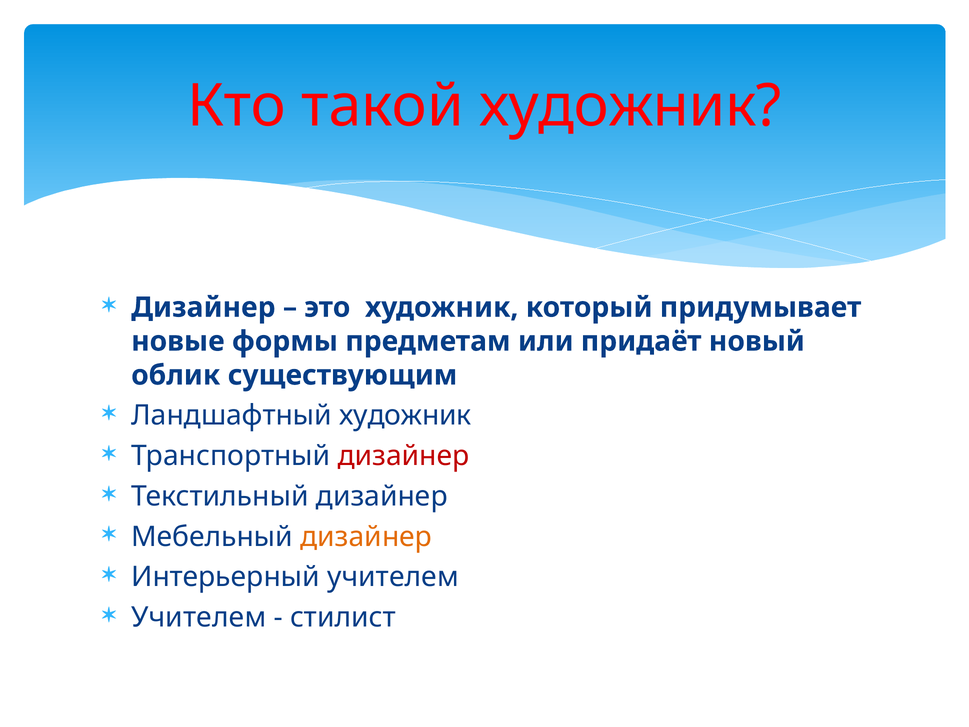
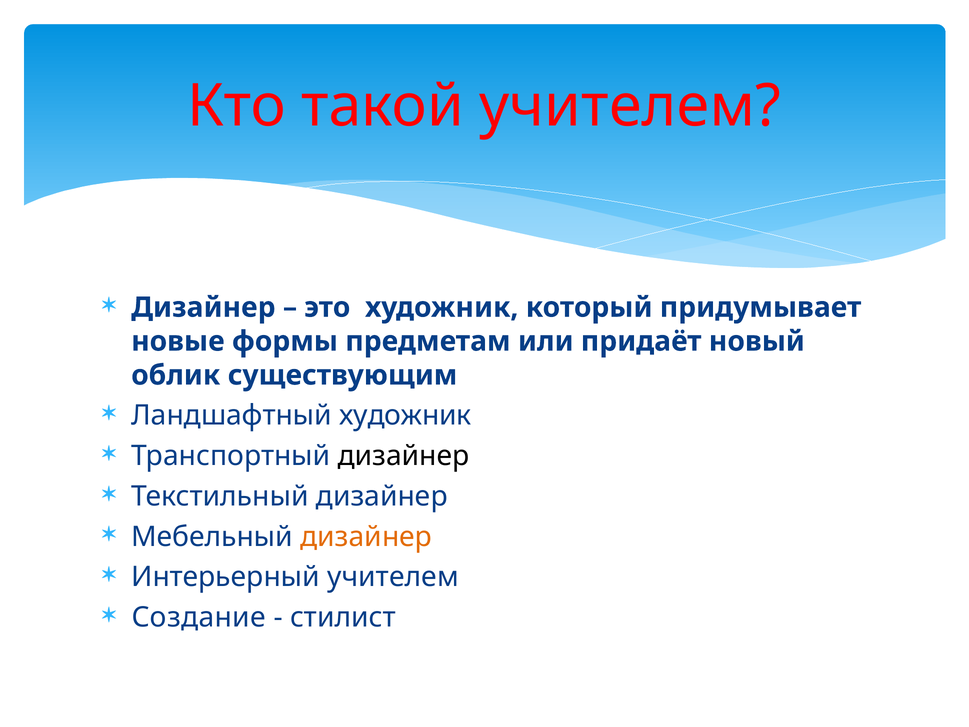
такой художник: художник -> учителем
дизайнер at (404, 456) colour: red -> black
Учителем at (199, 617): Учителем -> Создание
